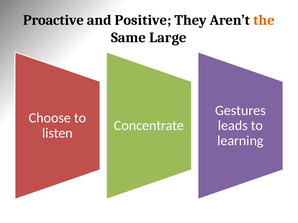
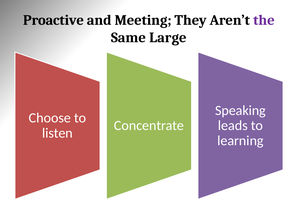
Positive: Positive -> Meeting
the colour: orange -> purple
Gestures: Gestures -> Speaking
